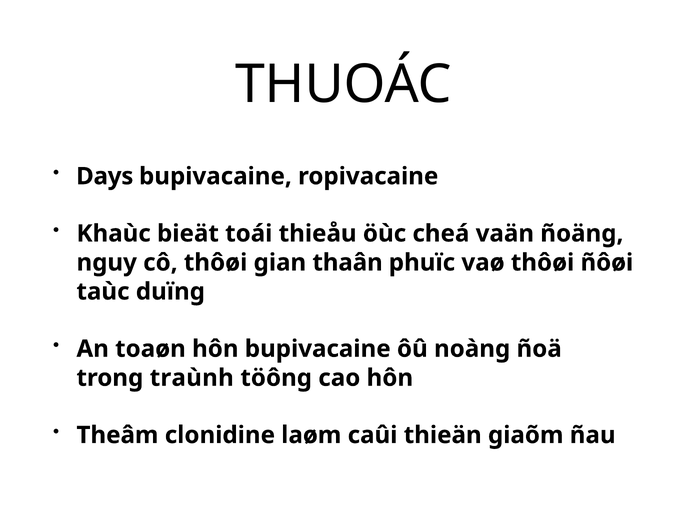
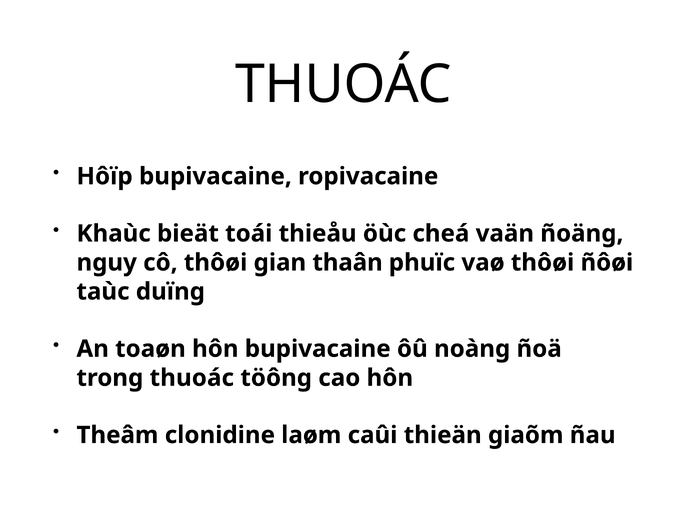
Days: Days -> Hôïp
trong traùnh: traùnh -> thuoác
